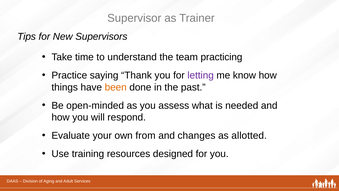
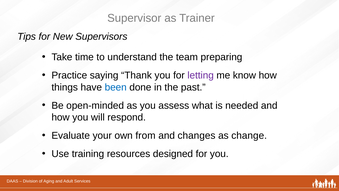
practicing: practicing -> preparing
been colour: orange -> blue
allotted: allotted -> change
